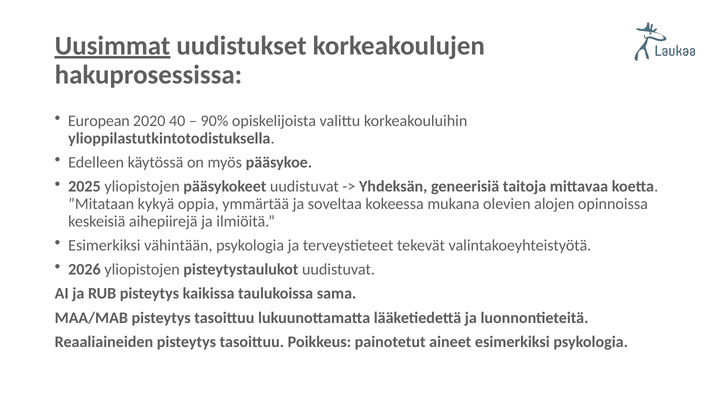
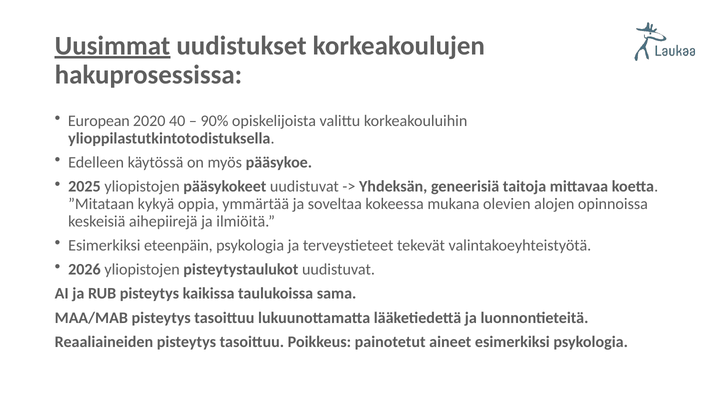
vähintään: vähintään -> eteenpäin
